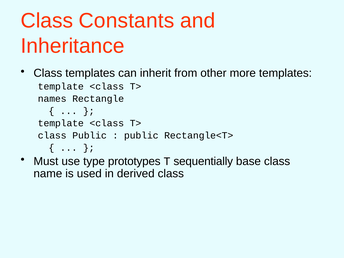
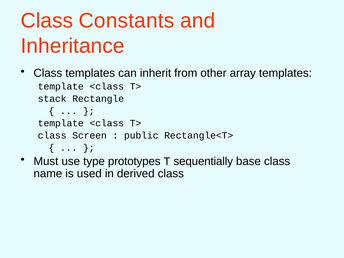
more: more -> array
names: names -> stack
class Public: Public -> Screen
